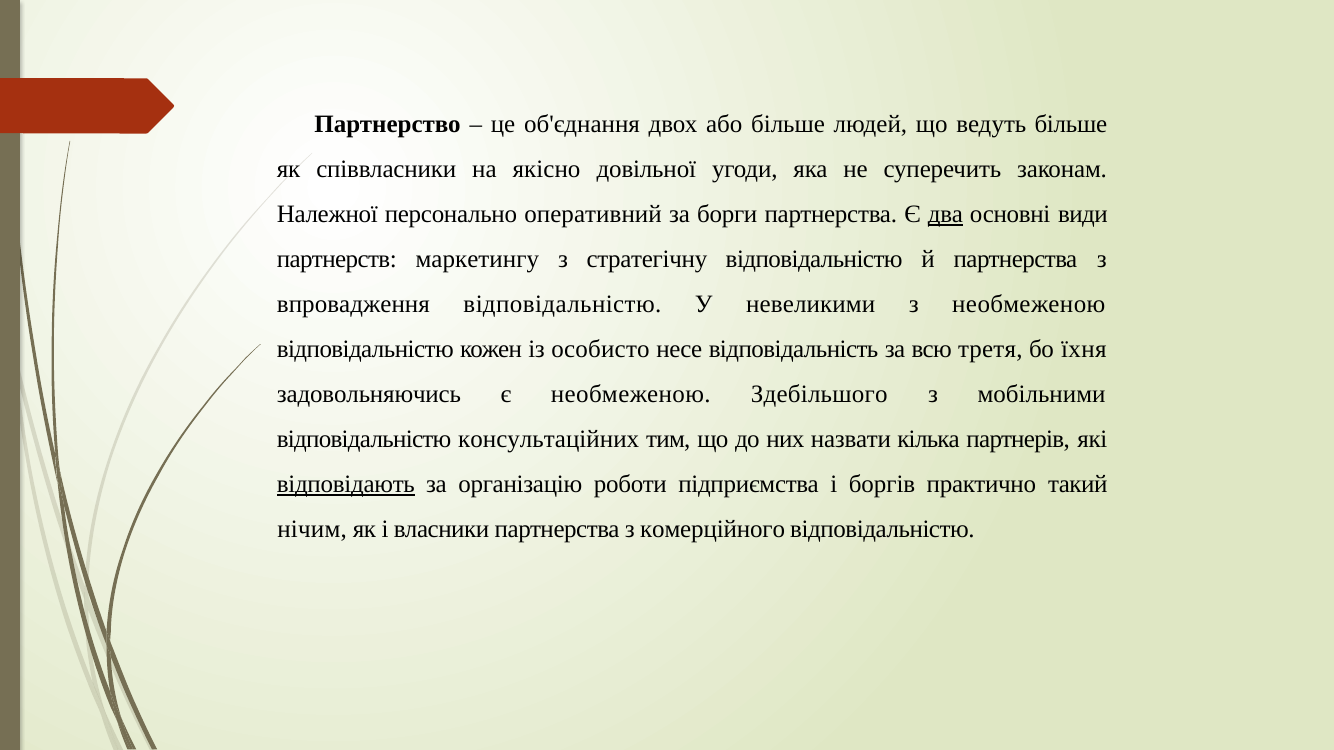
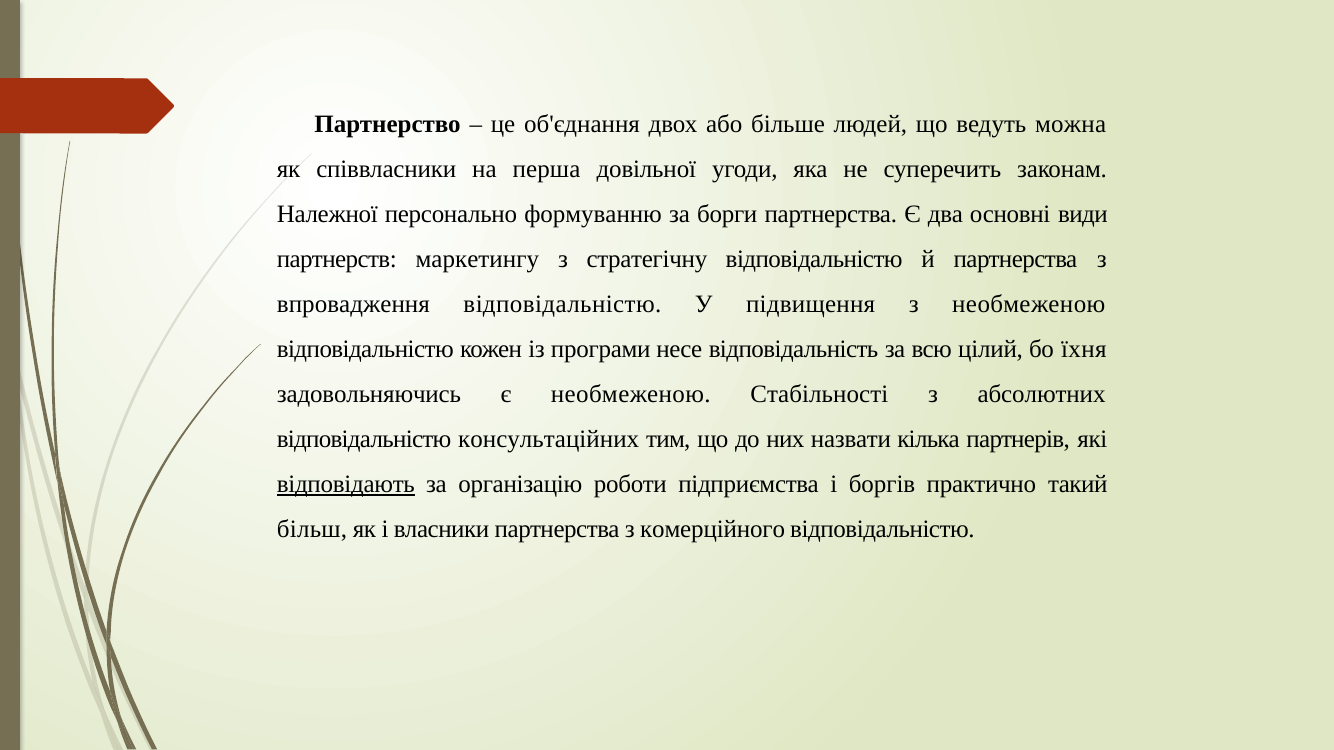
ведуть більше: більше -> можна
якісно: якісно -> перша
оперативний: оперативний -> формуванню
два underline: present -> none
невеликими: невеликими -> підвищення
особисто: особисто -> програми
третя: третя -> цілий
Здебільшого: Здебільшого -> Стабільності
мобільними: мобільними -> абсолютних
нічим: нічим -> більш
